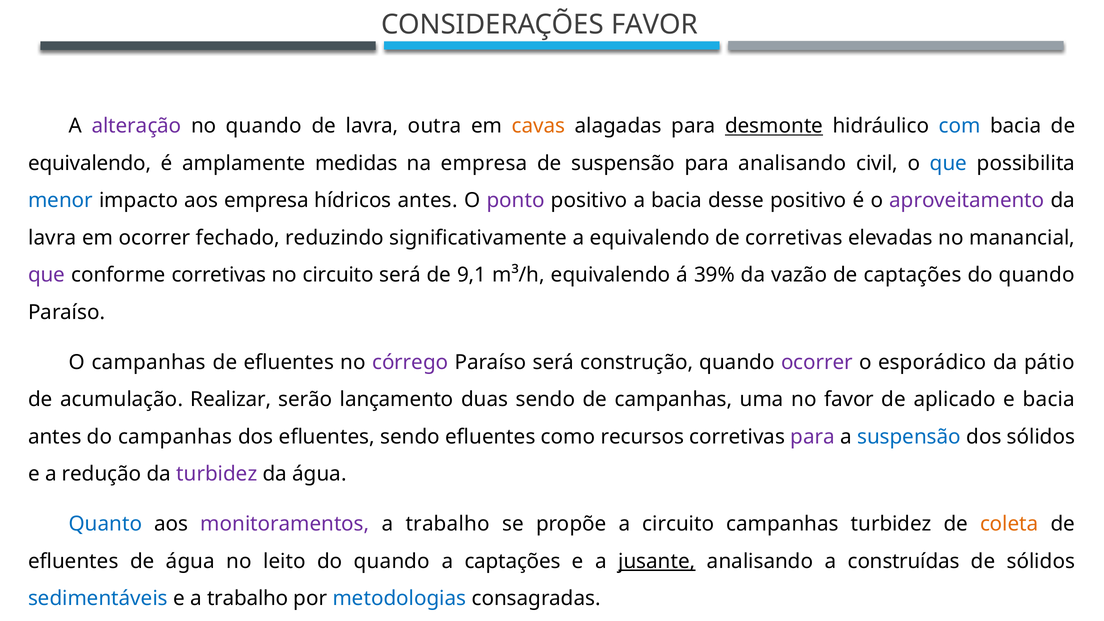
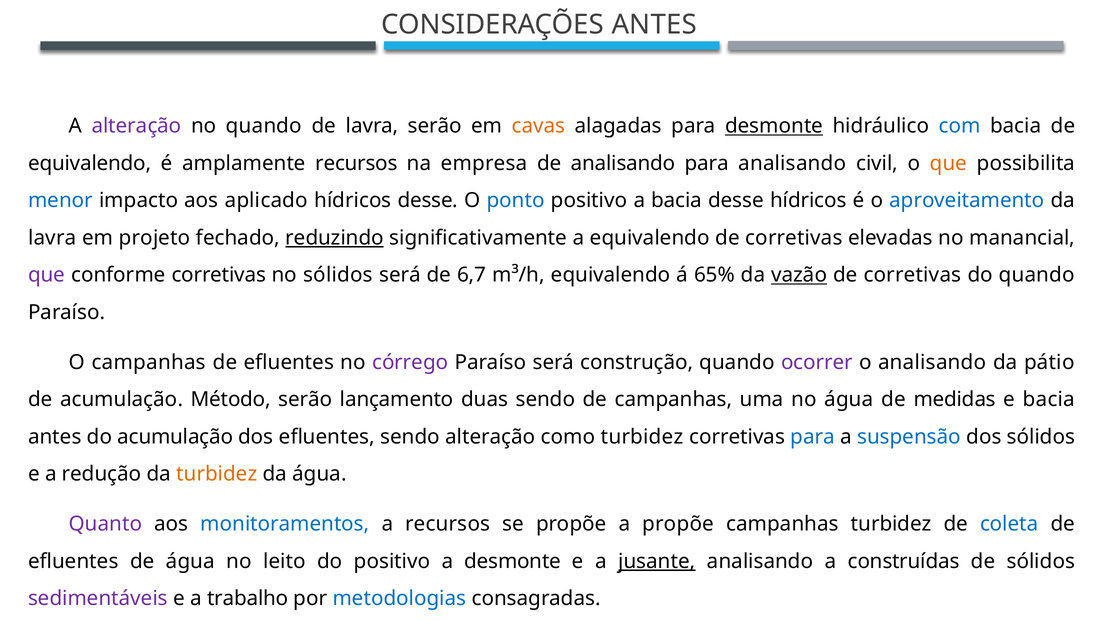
CONSIDERAÇÕES FAVOR: FAVOR -> ANTES
lavra outra: outra -> serão
amplamente medidas: medidas -> recursos
de suspensão: suspensão -> analisando
que at (949, 163) colour: blue -> orange
aos empresa: empresa -> aplicado
hídricos antes: antes -> desse
ponto colour: purple -> blue
desse positivo: positivo -> hídricos
aproveitamento colour: purple -> blue
em ocorrer: ocorrer -> projeto
reduzindo underline: none -> present
no circuito: circuito -> sólidos
9,1: 9,1 -> 6,7
39%: 39% -> 65%
vazão underline: none -> present
captações at (913, 275): captações -> corretivas
o esporádico: esporádico -> analisando
Realizar: Realizar -> Método
no favor: favor -> água
aplicado: aplicado -> medidas
do campanhas: campanhas -> acumulação
sendo efluentes: efluentes -> alteração
como recursos: recursos -> turbidez
para at (813, 437) colour: purple -> blue
turbidez at (217, 474) colour: purple -> orange
Quanto colour: blue -> purple
monitoramentos colour: purple -> blue
trabalho at (448, 524): trabalho -> recursos
a circuito: circuito -> propõe
coleta colour: orange -> blue
leito do quando: quando -> positivo
a captações: captações -> desmonte
sedimentáveis colour: blue -> purple
